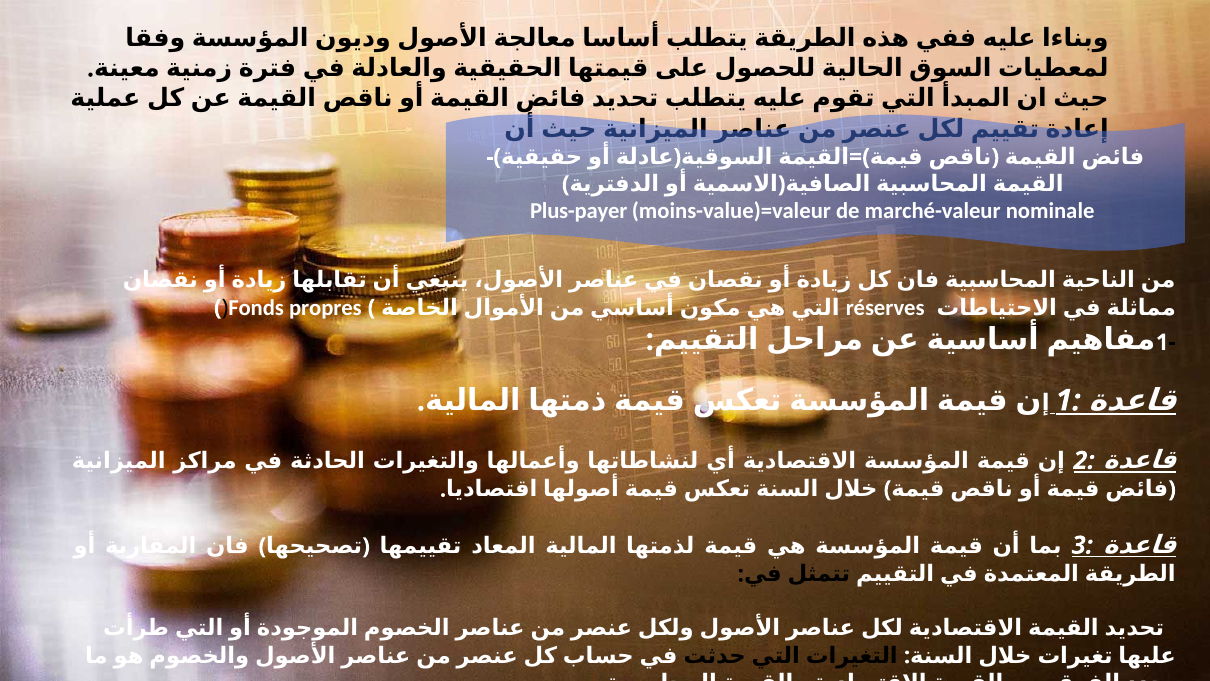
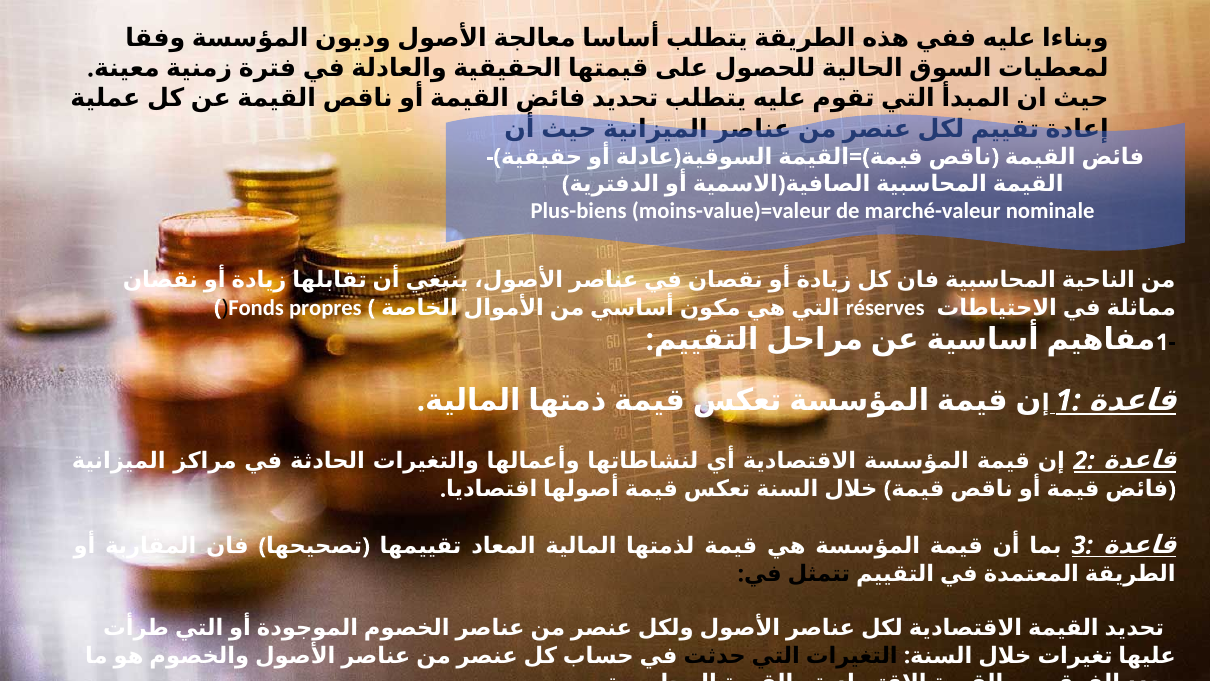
Plus-payer: Plus-payer -> Plus-biens
